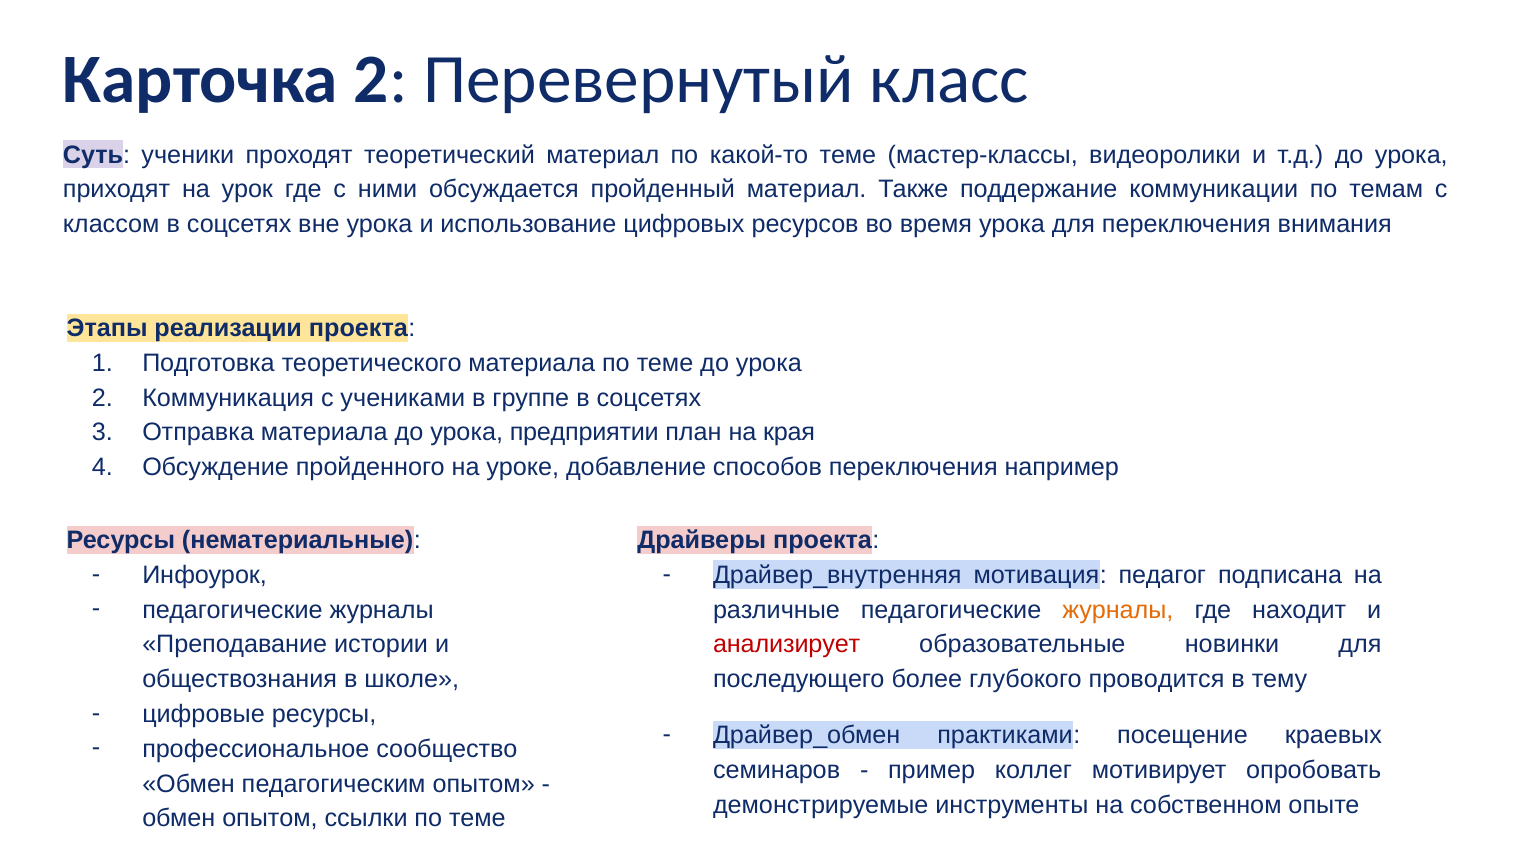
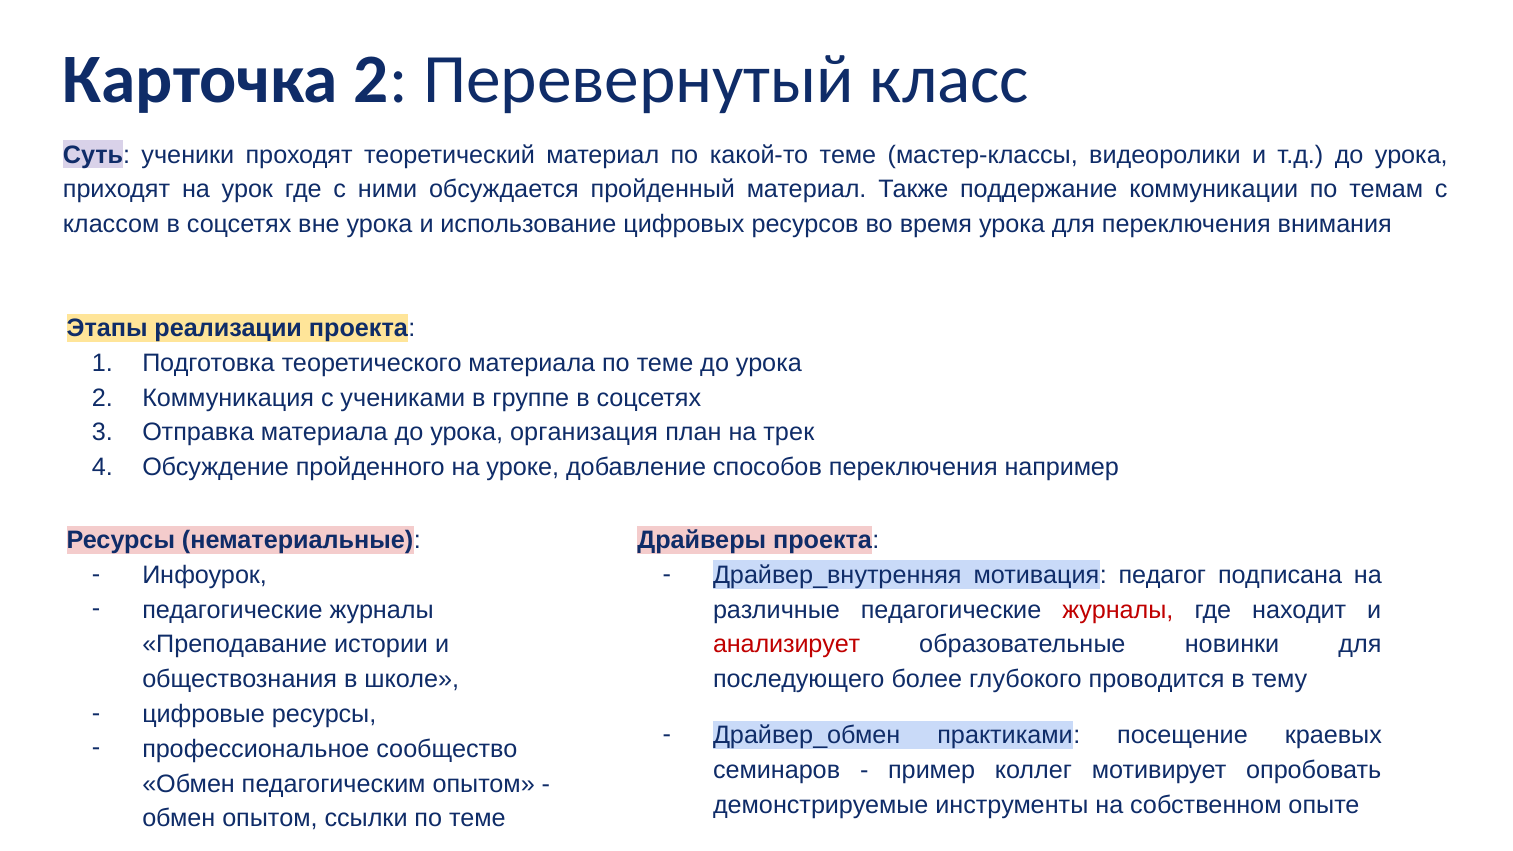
предприятии: предприятии -> организация
края: края -> трек
журналы at (1118, 610) colour: orange -> red
